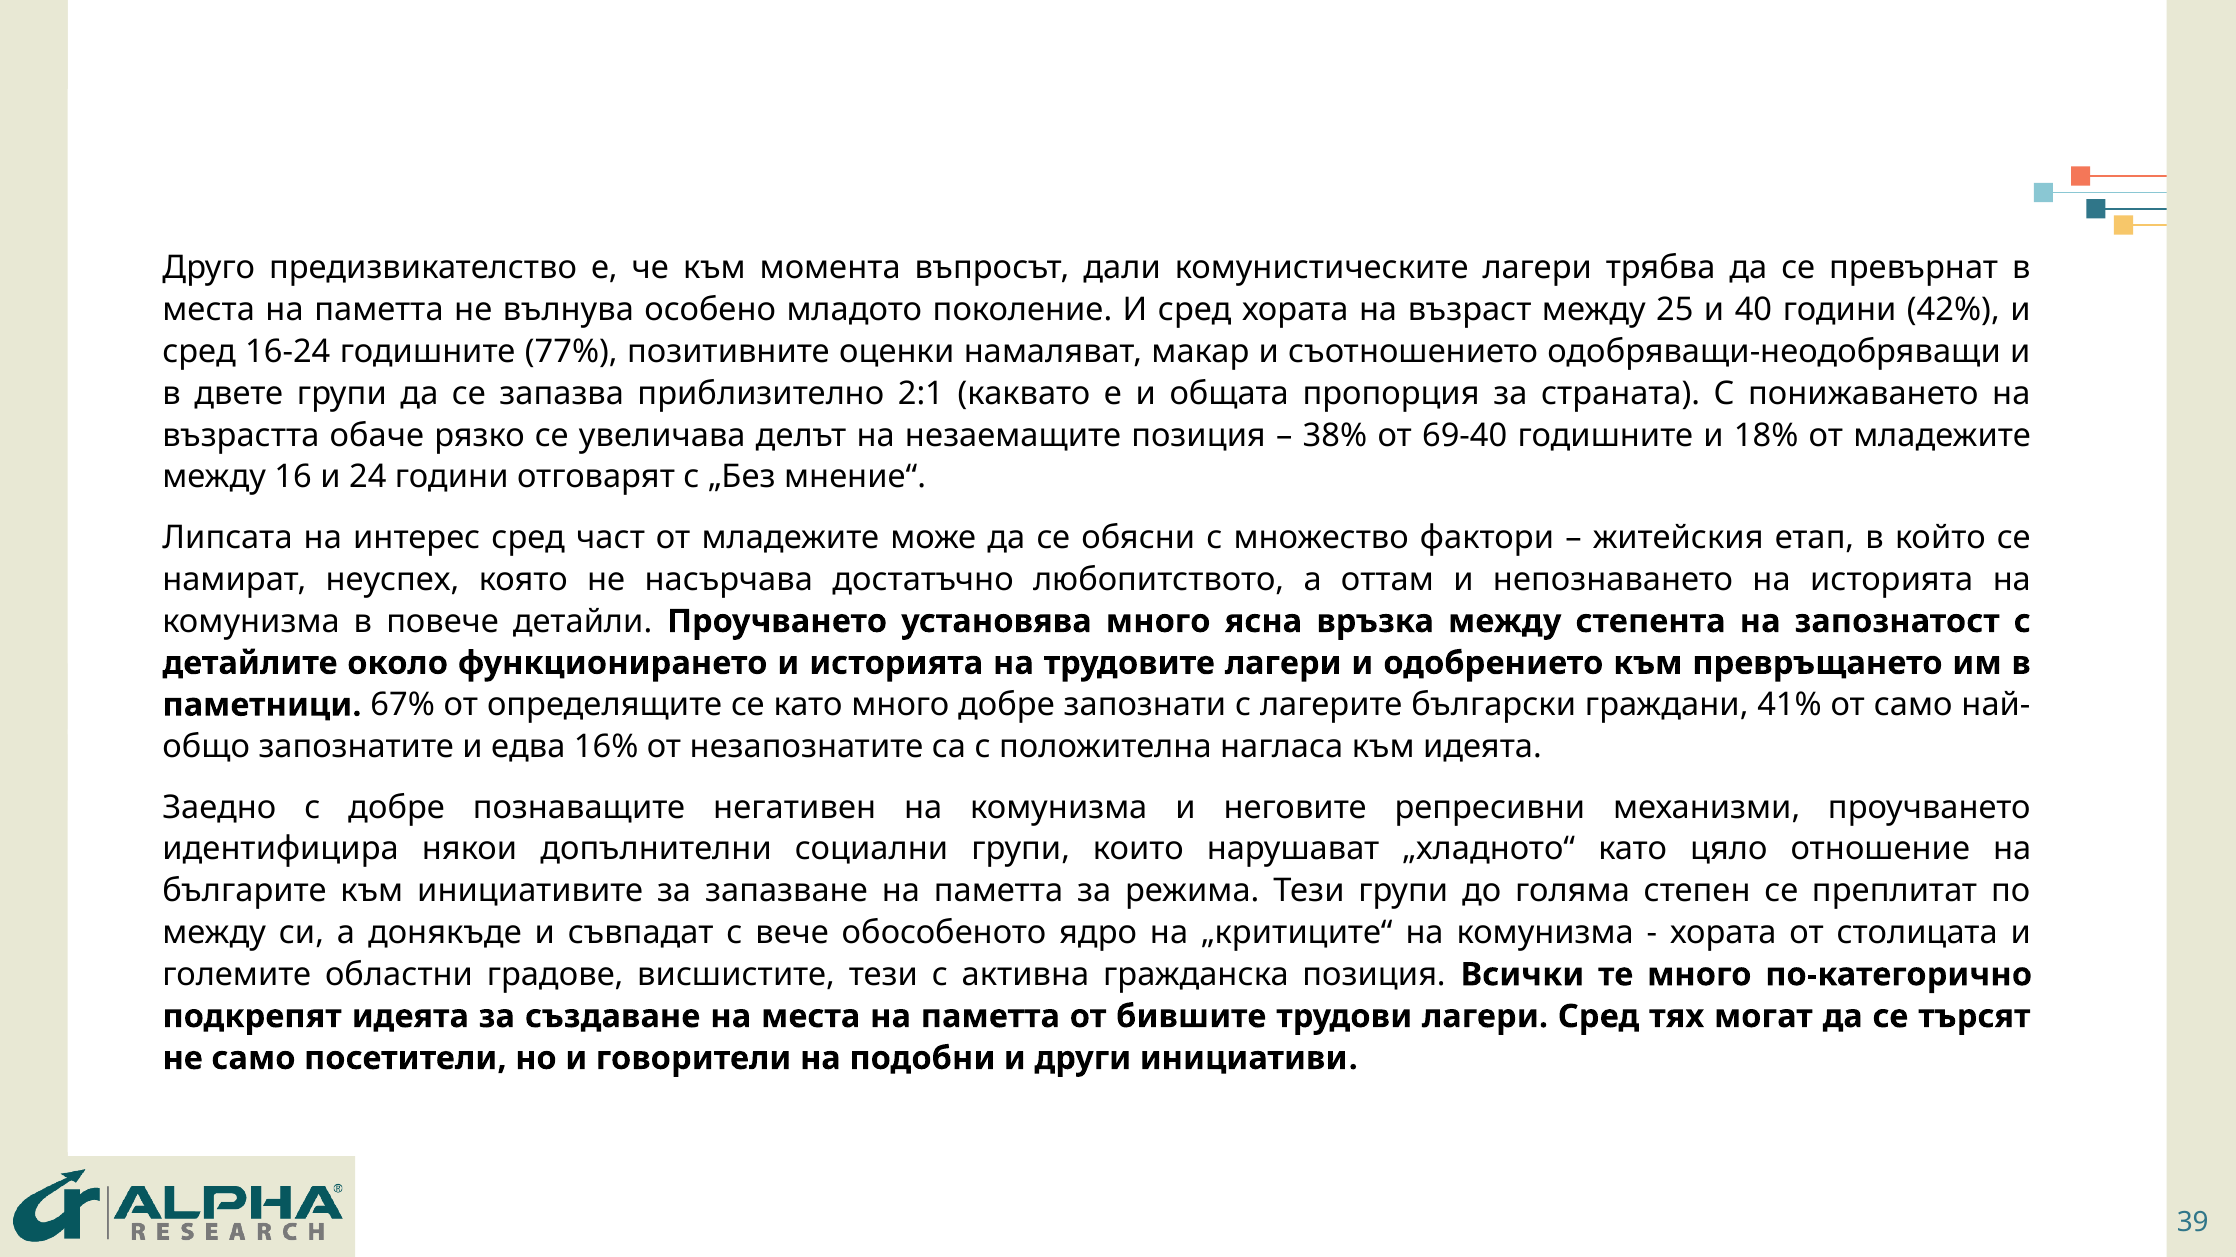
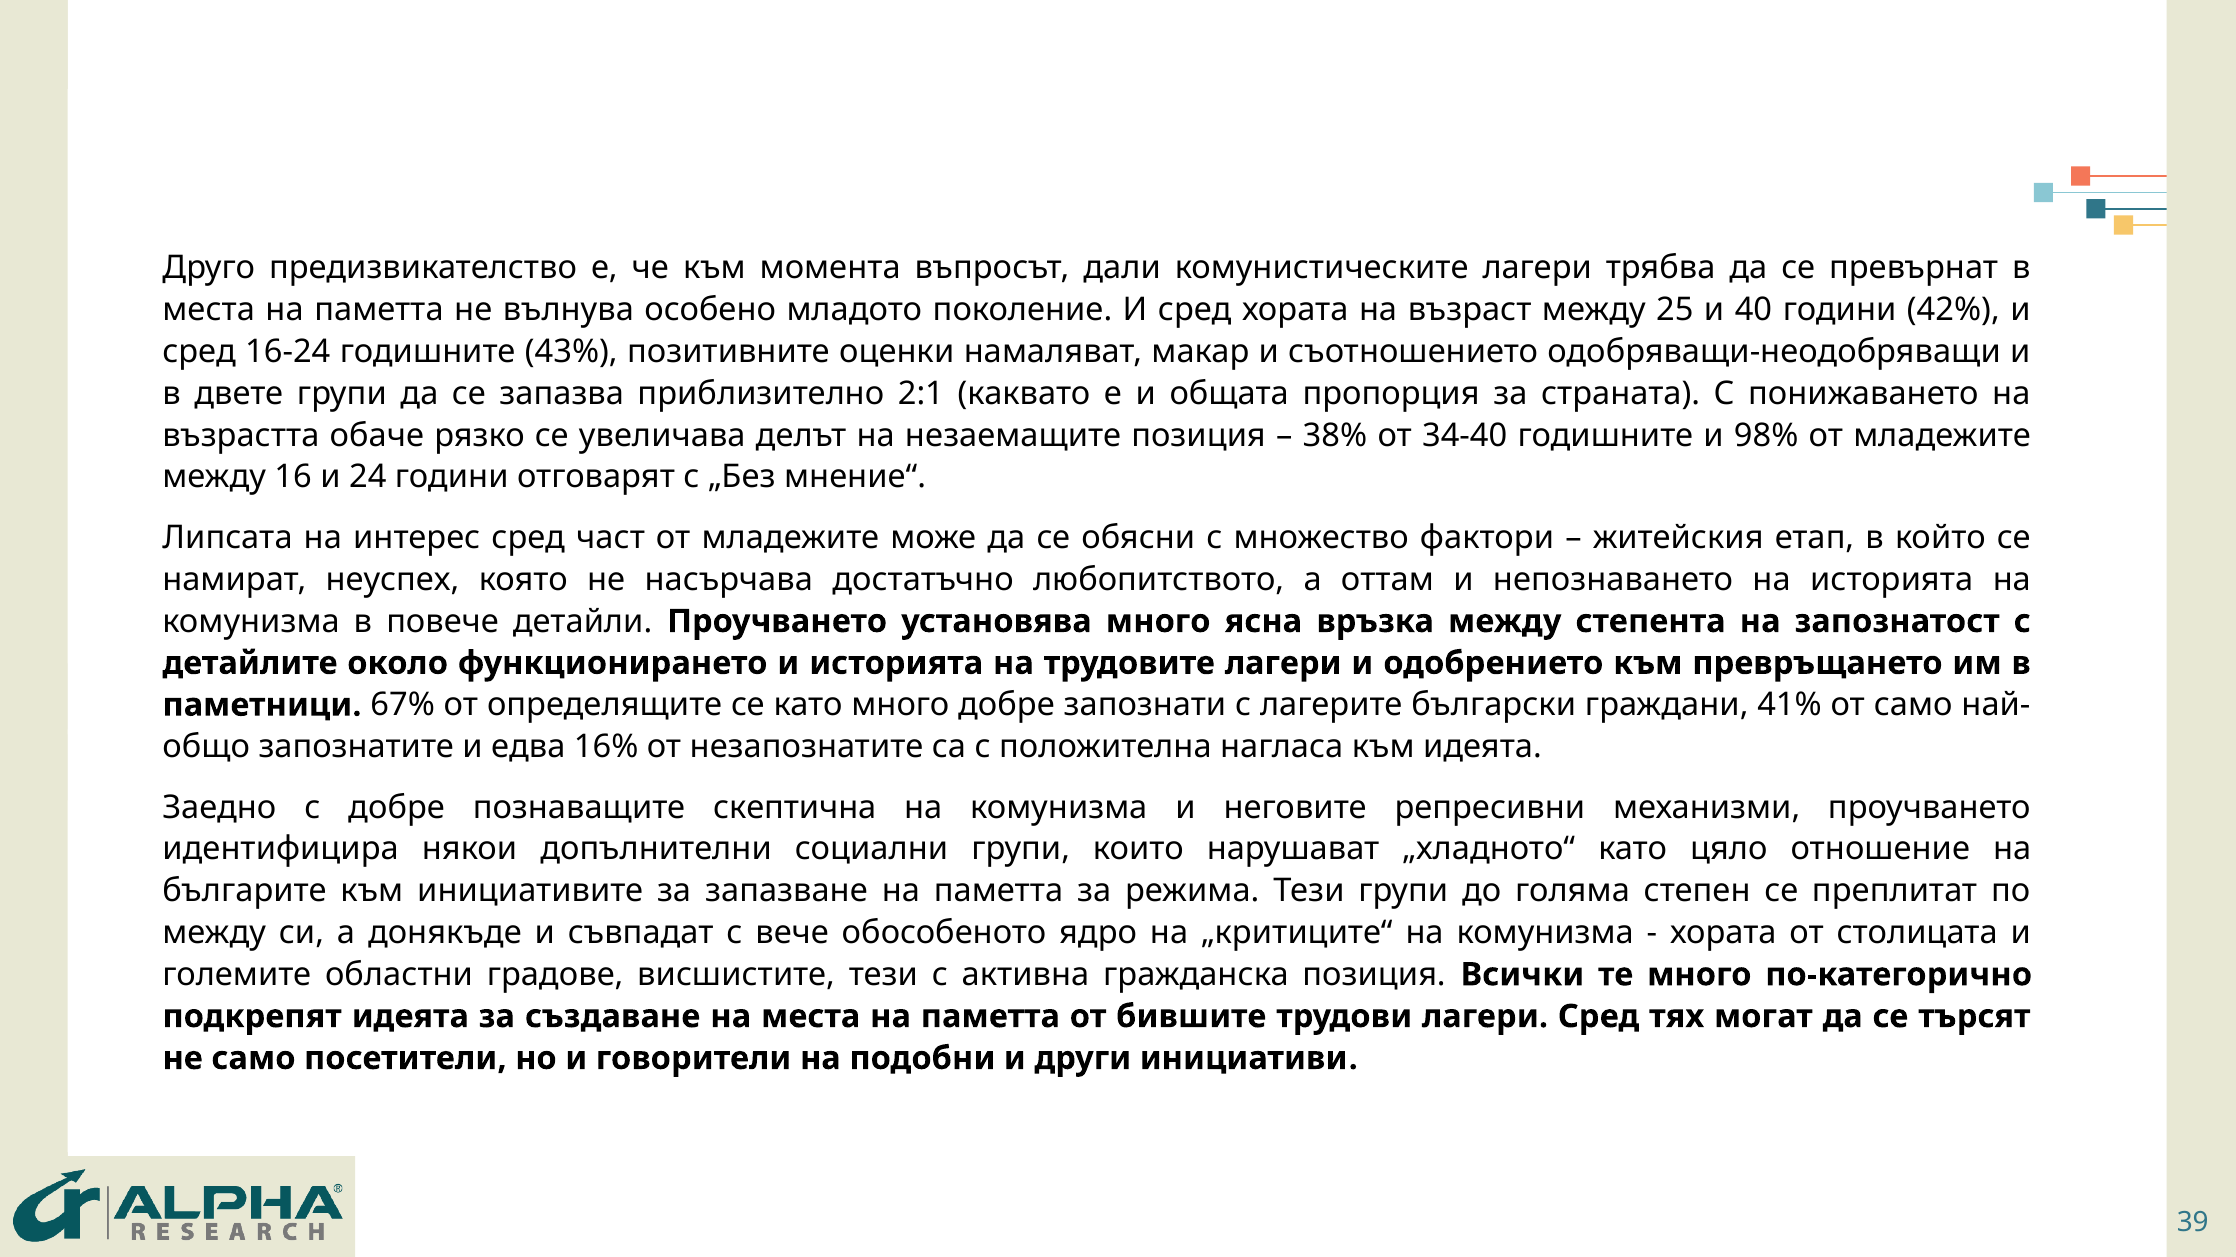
77%: 77% -> 43%
69-40: 69-40 -> 34-40
18%: 18% -> 98%
негативен: негативен -> скептична
